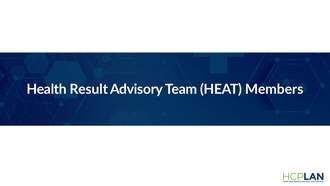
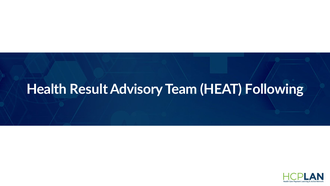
Members: Members -> Following
